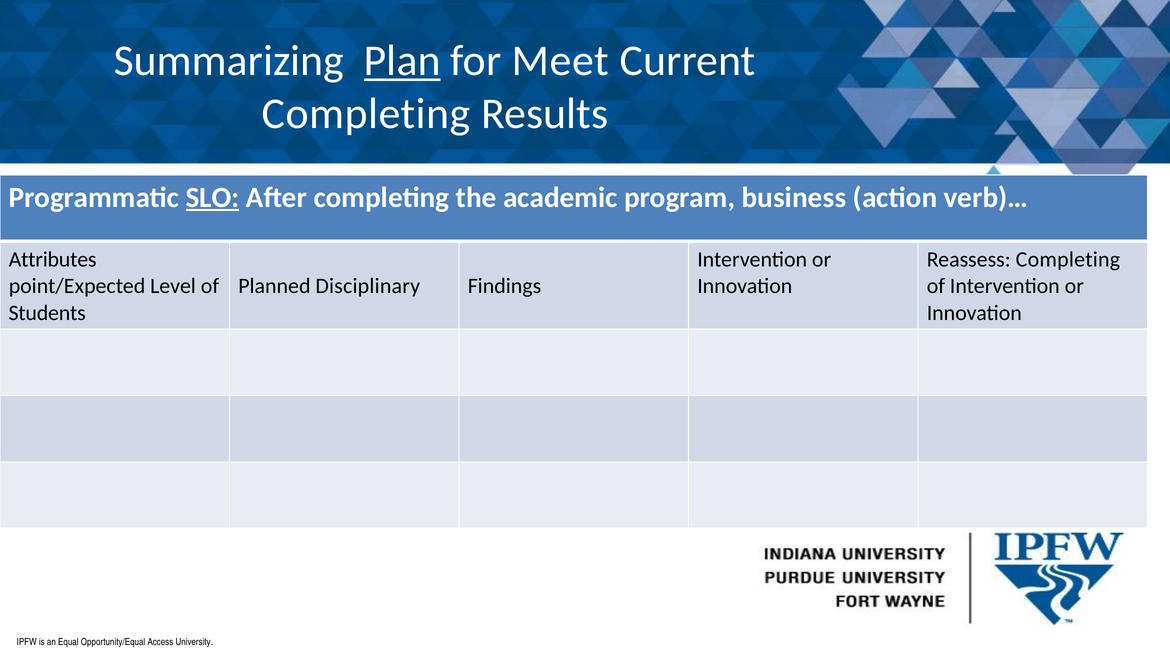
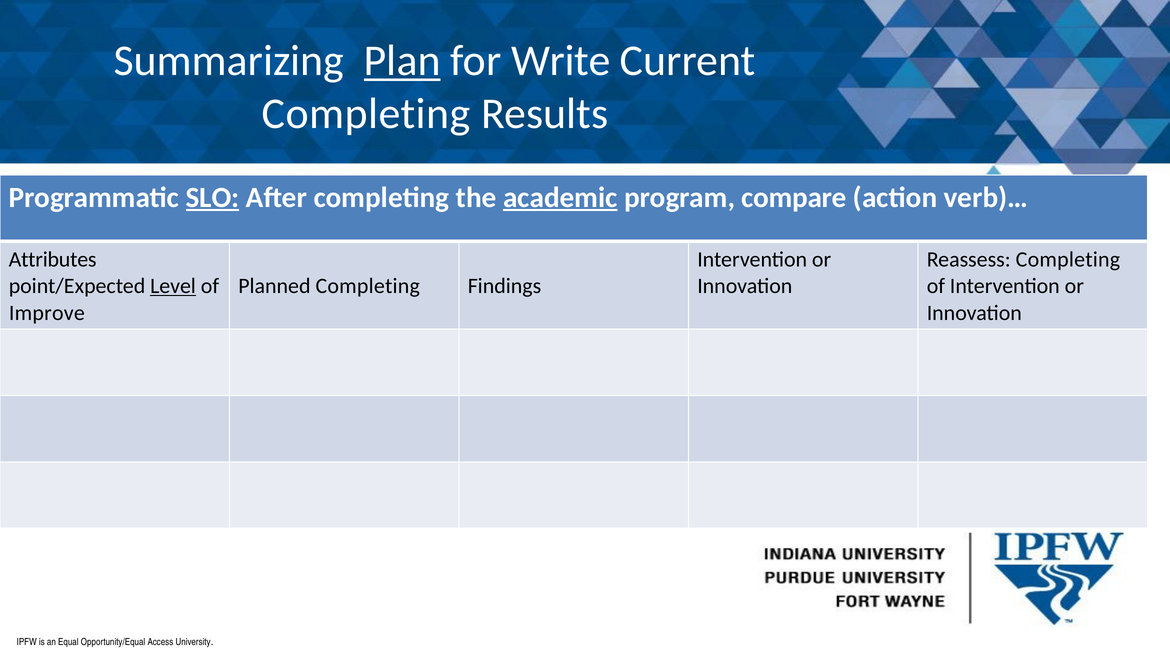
Meet: Meet -> Write
academic underline: none -> present
business: business -> compare
Level underline: none -> present
Planned Disciplinary: Disciplinary -> Completing
Students: Students -> Improve
